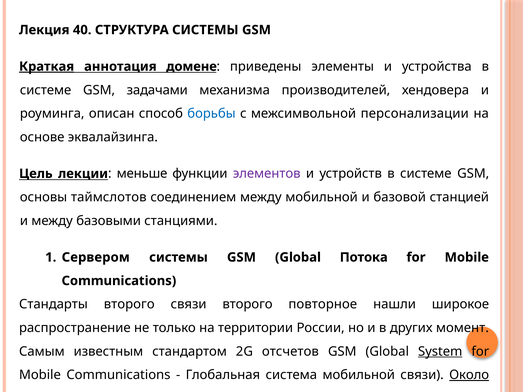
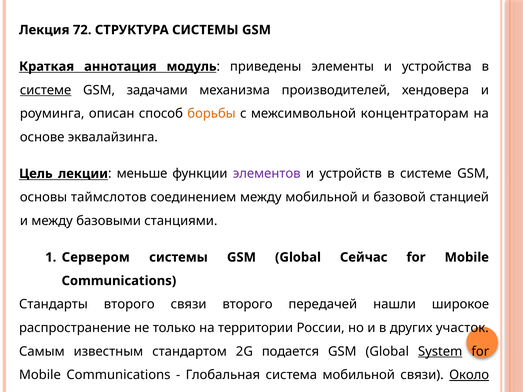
40: 40 -> 72
Краткая underline: present -> none
домене: домене -> модуль
системе at (46, 90) underline: none -> present
борьбы colour: blue -> orange
персонализации: персонализации -> концентраторам
Потока: Потока -> Сейчас
повторное: повторное -> передачей
момент: момент -> участок
отсчетов: отсчетов -> подается
